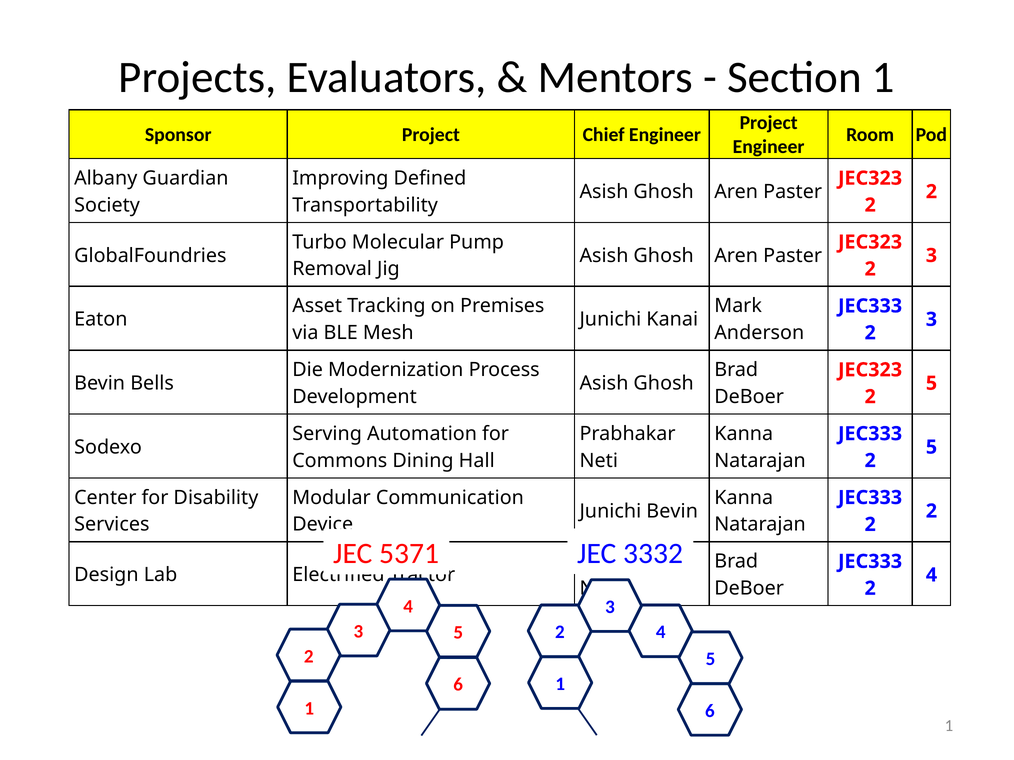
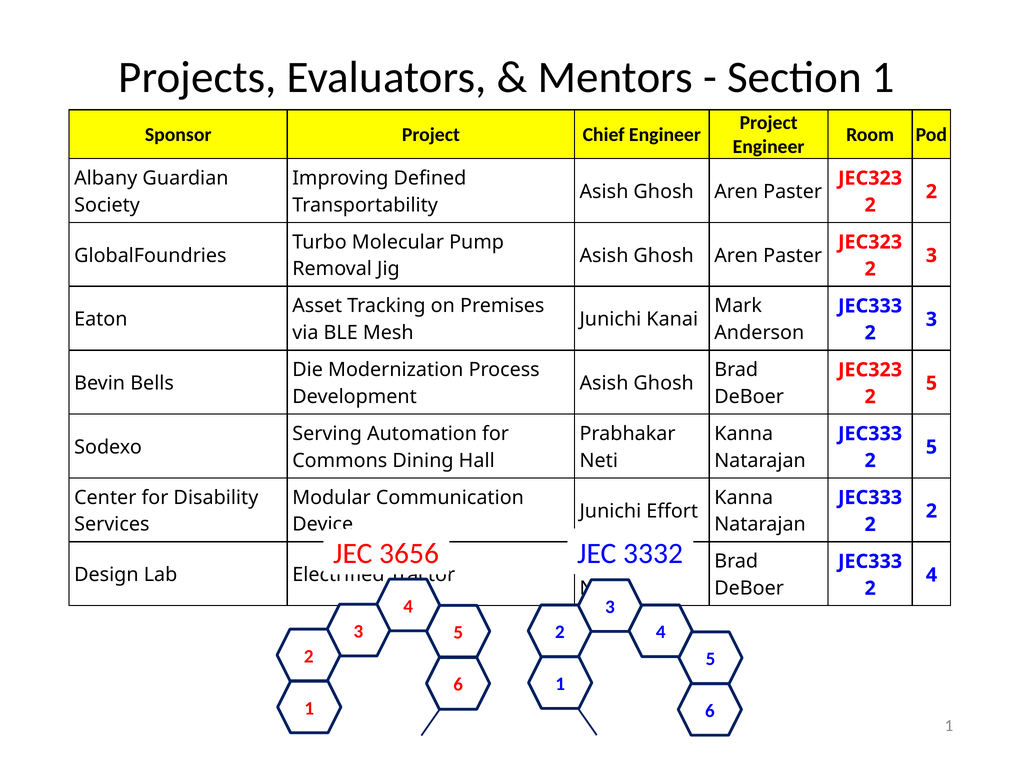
Junichi Bevin: Bevin -> Effort
5371: 5371 -> 3656
